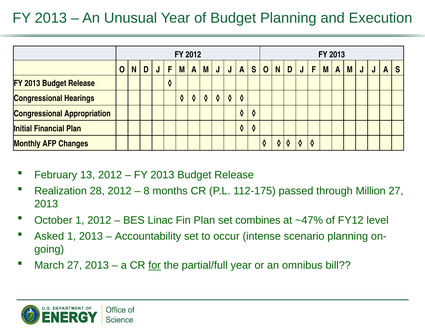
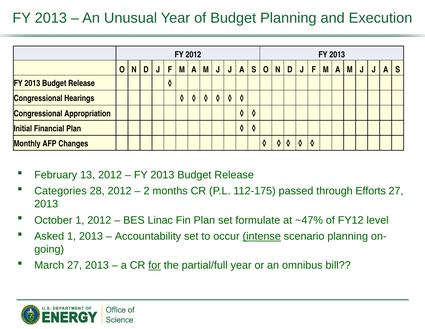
Realization: Realization -> Categories
8: 8 -> 2
Million: Million -> Efforts
combines: combines -> formulate
intense underline: none -> present
